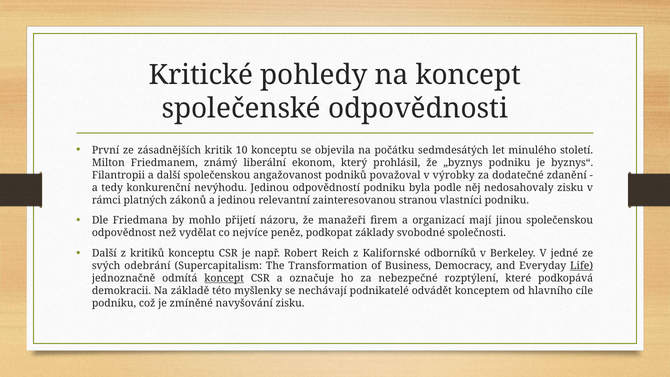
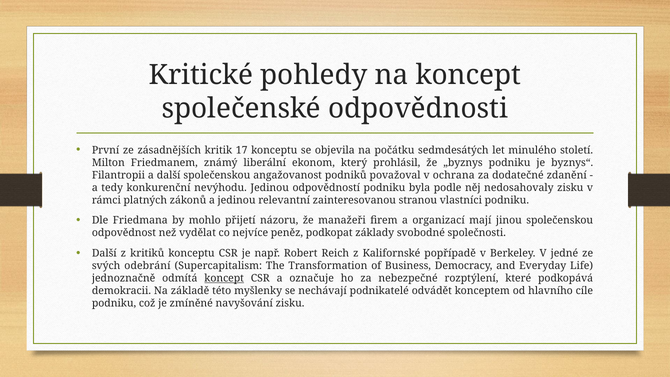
10: 10 -> 17
výrobky: výrobky -> ochrana
odborníků: odborníků -> popřípadě
Life underline: present -> none
